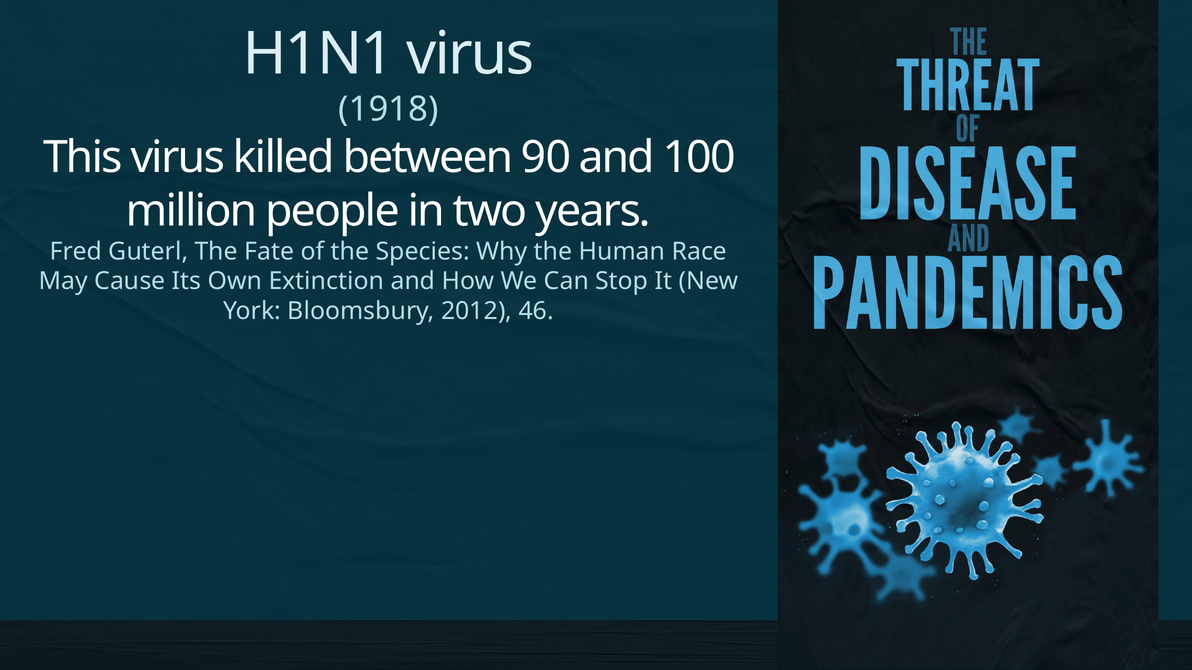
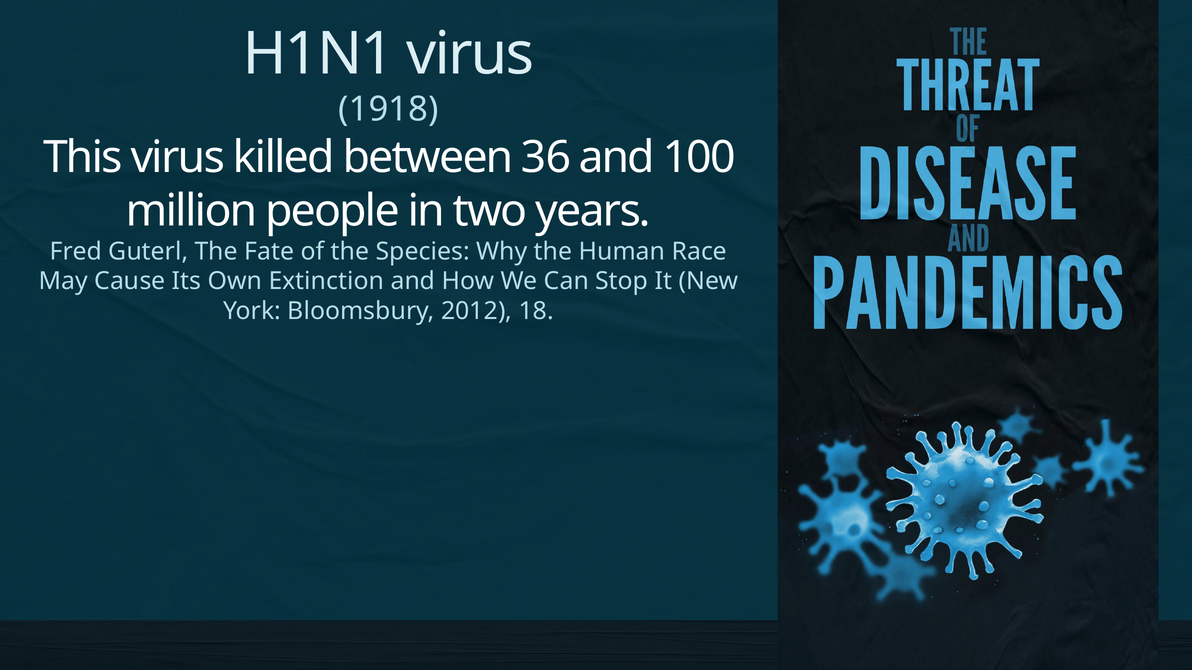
90: 90 -> 36
46: 46 -> 18
